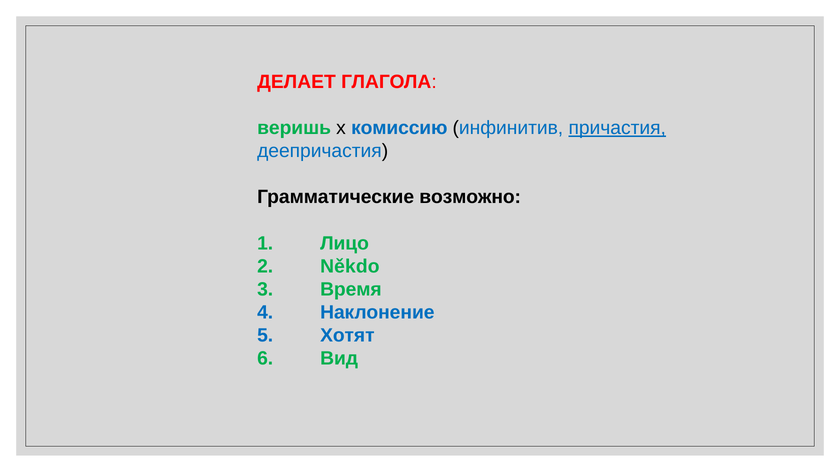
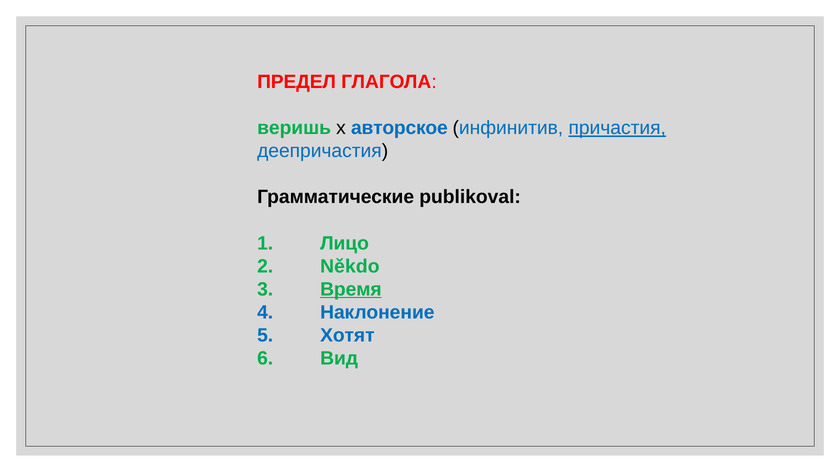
ДЕЛАЕТ: ДЕЛАЕТ -> ПРЕДЕЛ
комиссию: комиссию -> авторское
возможно: возможно -> publikoval
Время underline: none -> present
